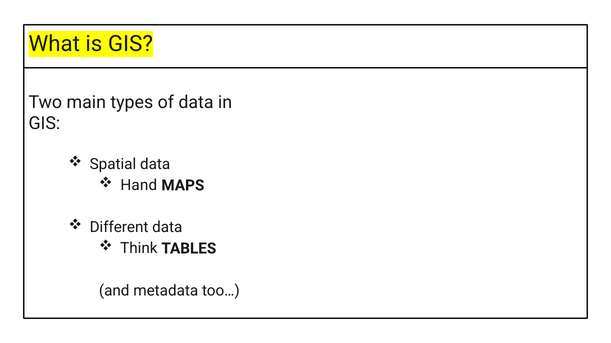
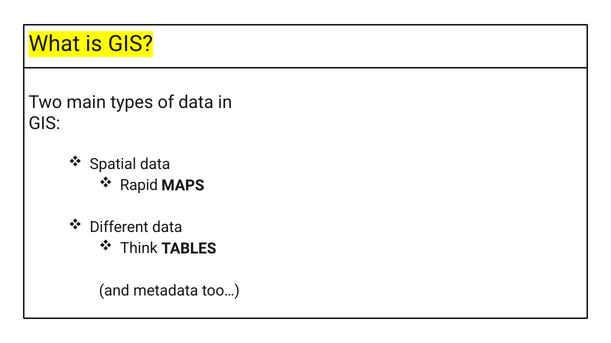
Hand: Hand -> Rapid
